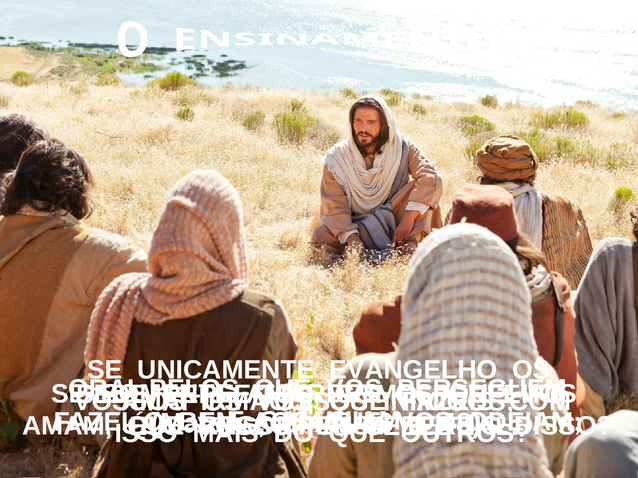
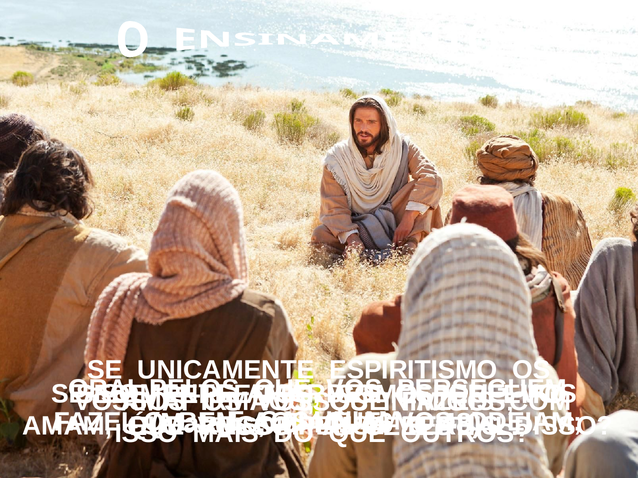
EVANGELHO: EVANGELHO -> ESPIRITISMO
